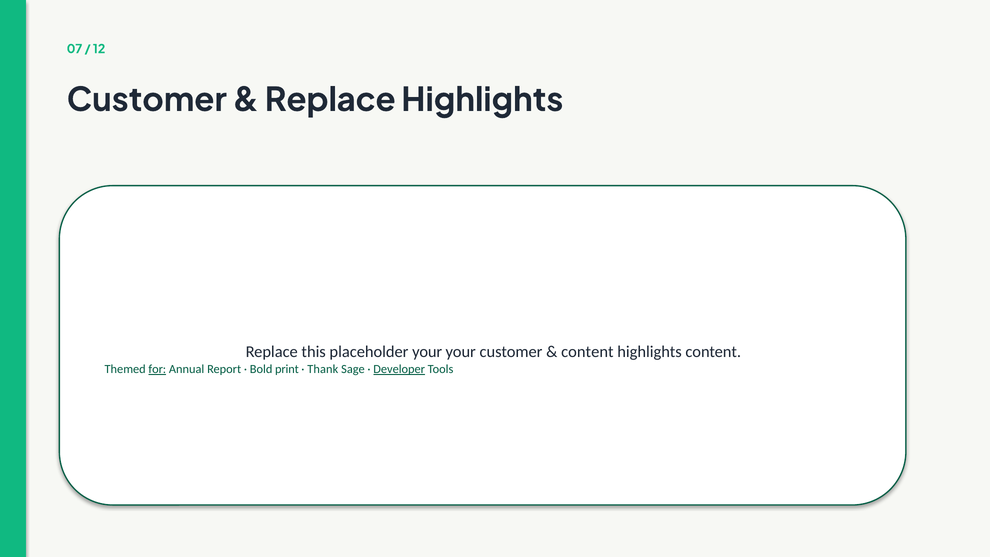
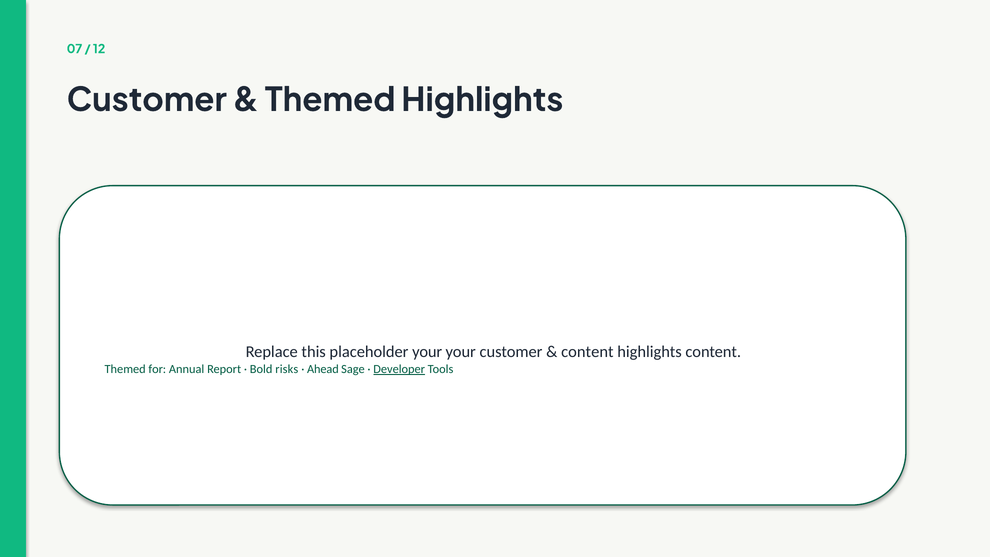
Replace at (330, 100): Replace -> Themed
for underline: present -> none
print: print -> risks
Thank: Thank -> Ahead
